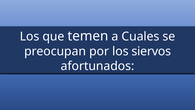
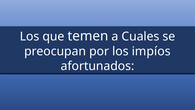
siervos: siervos -> impíos
